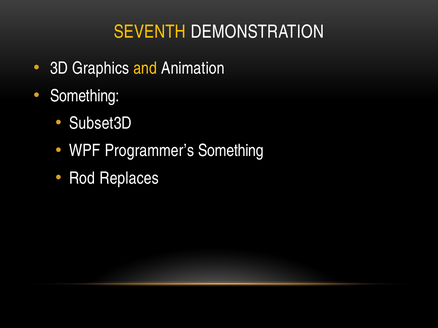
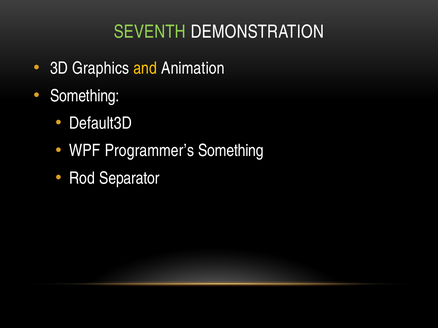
SEVENTH colour: yellow -> light green
Subset3D: Subset3D -> Default3D
Replaces: Replaces -> Separator
